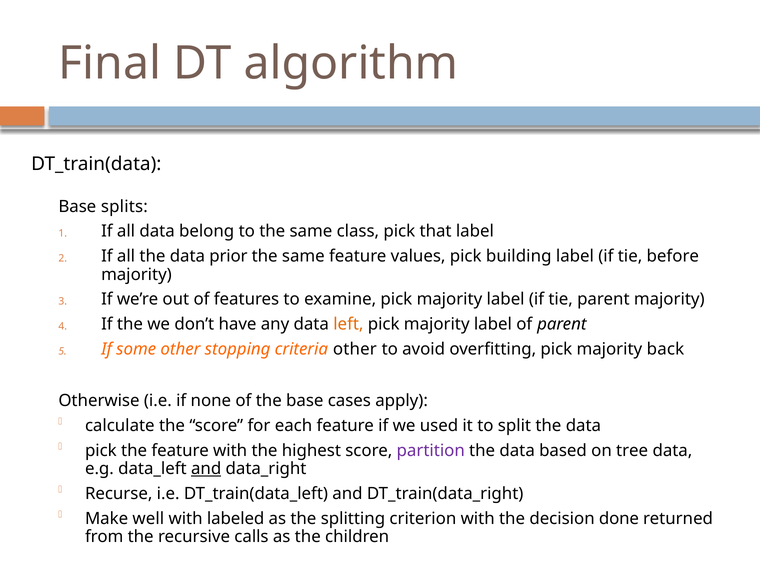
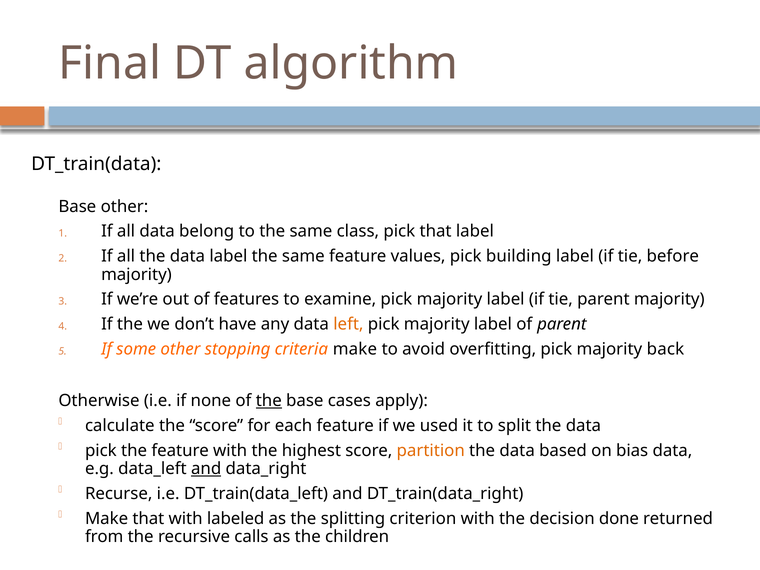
Base splits: splits -> other
data prior: prior -> label
criteria other: other -> make
the at (269, 401) underline: none -> present
partition colour: purple -> orange
tree: tree -> bias
Make well: well -> that
